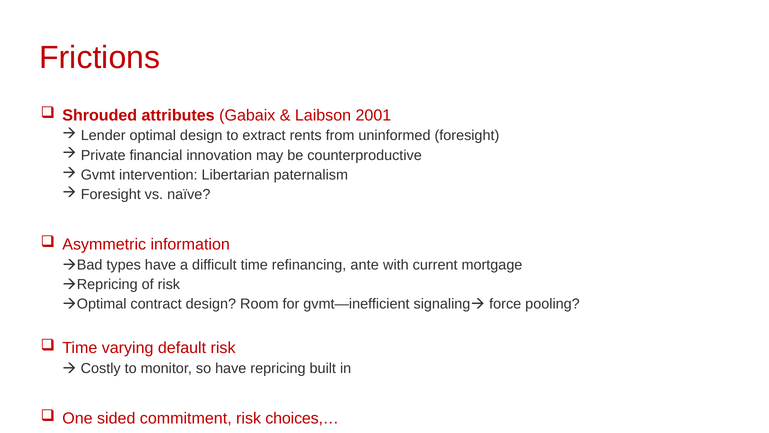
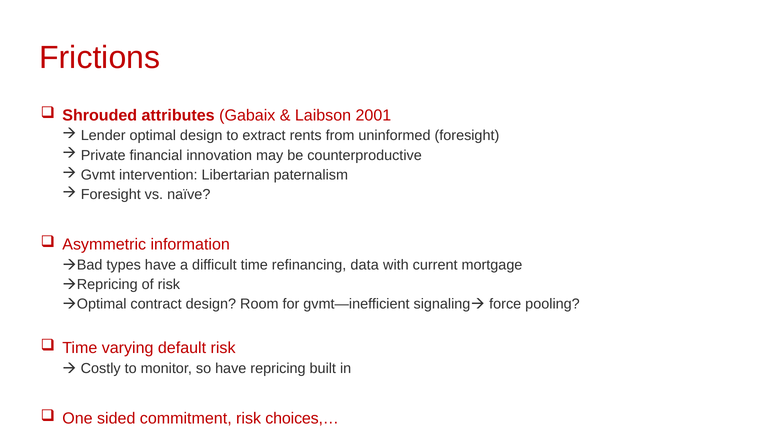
ante: ante -> data
